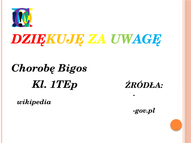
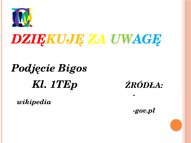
Chorobę: Chorobę -> Podjęcie
